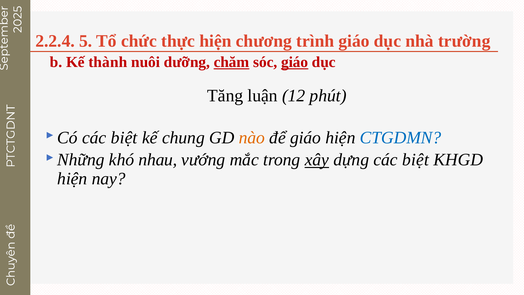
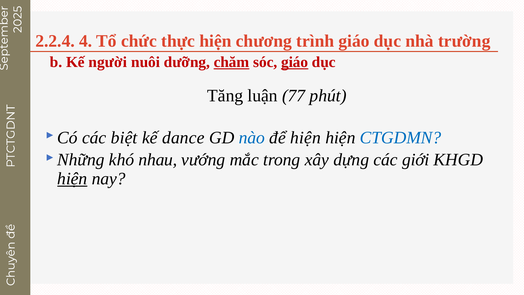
2.2.4 5: 5 -> 4
thành: thành -> người
12: 12 -> 77
chung: chung -> dance
nào colour: orange -> blue
để giáo: giáo -> hiện
xây underline: present -> none
dựng các biệt: biệt -> giới
hiện at (72, 179) underline: none -> present
